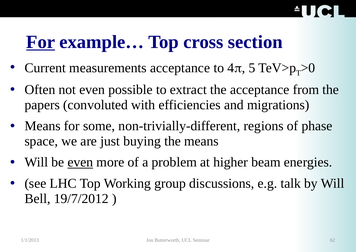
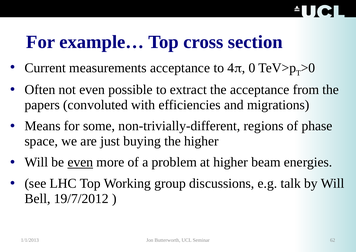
For at (41, 42) underline: present -> none
5: 5 -> 0
the means: means -> higher
